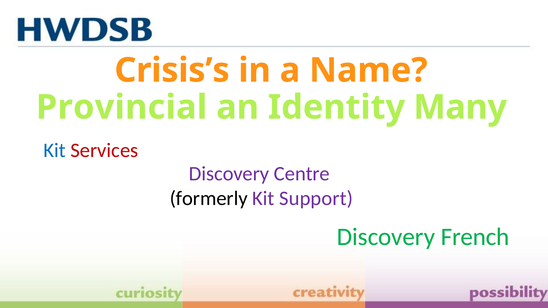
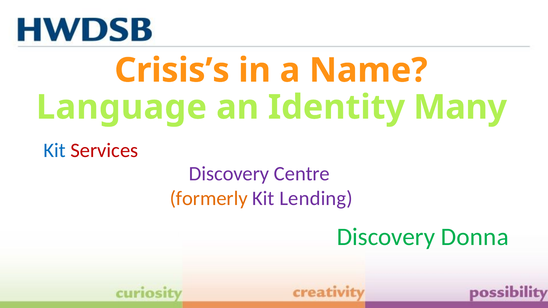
Provincial: Provincial -> Language
formerly colour: black -> orange
Support: Support -> Lending
French: French -> Donna
